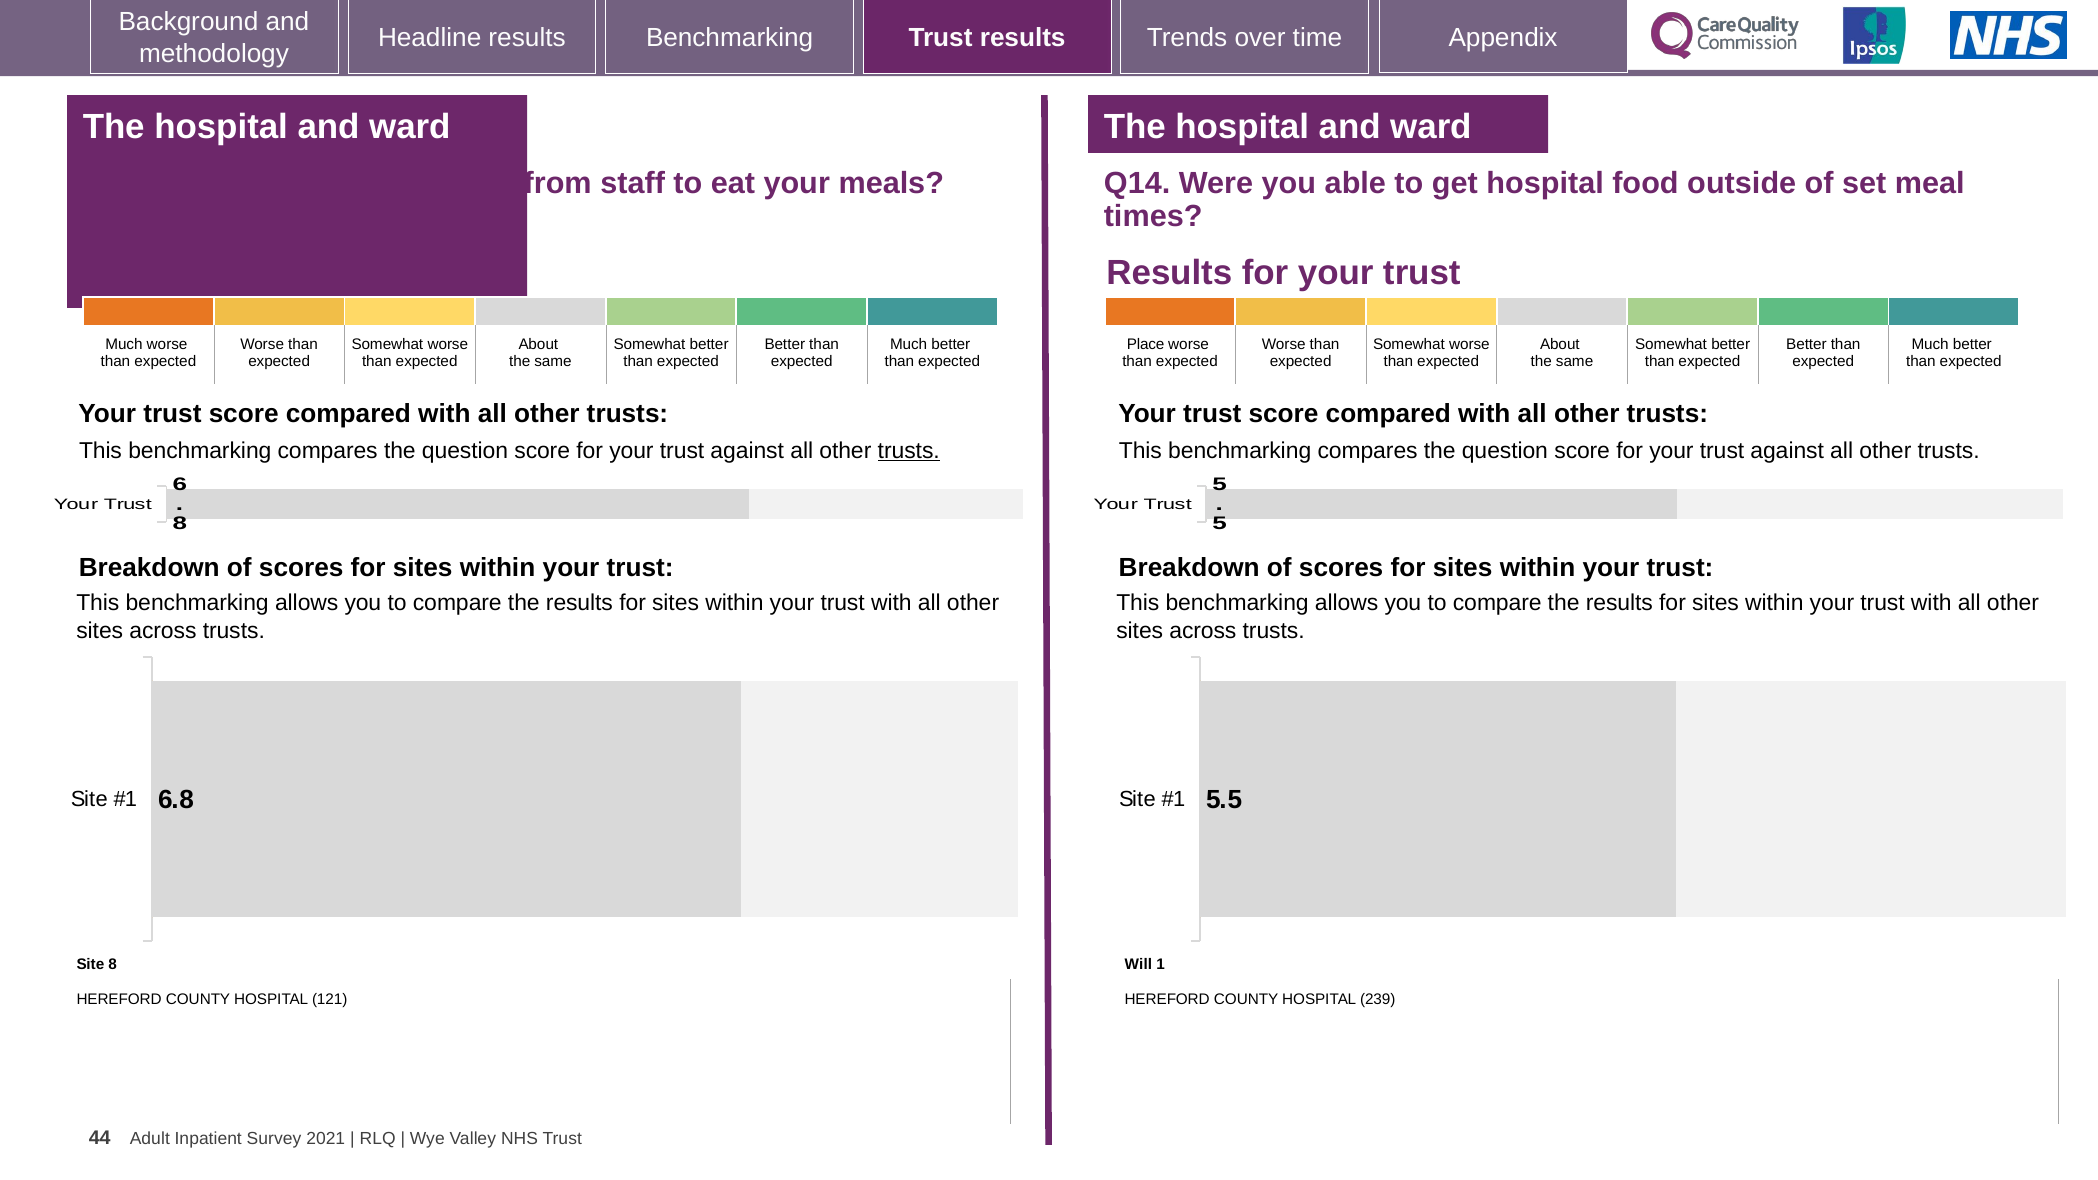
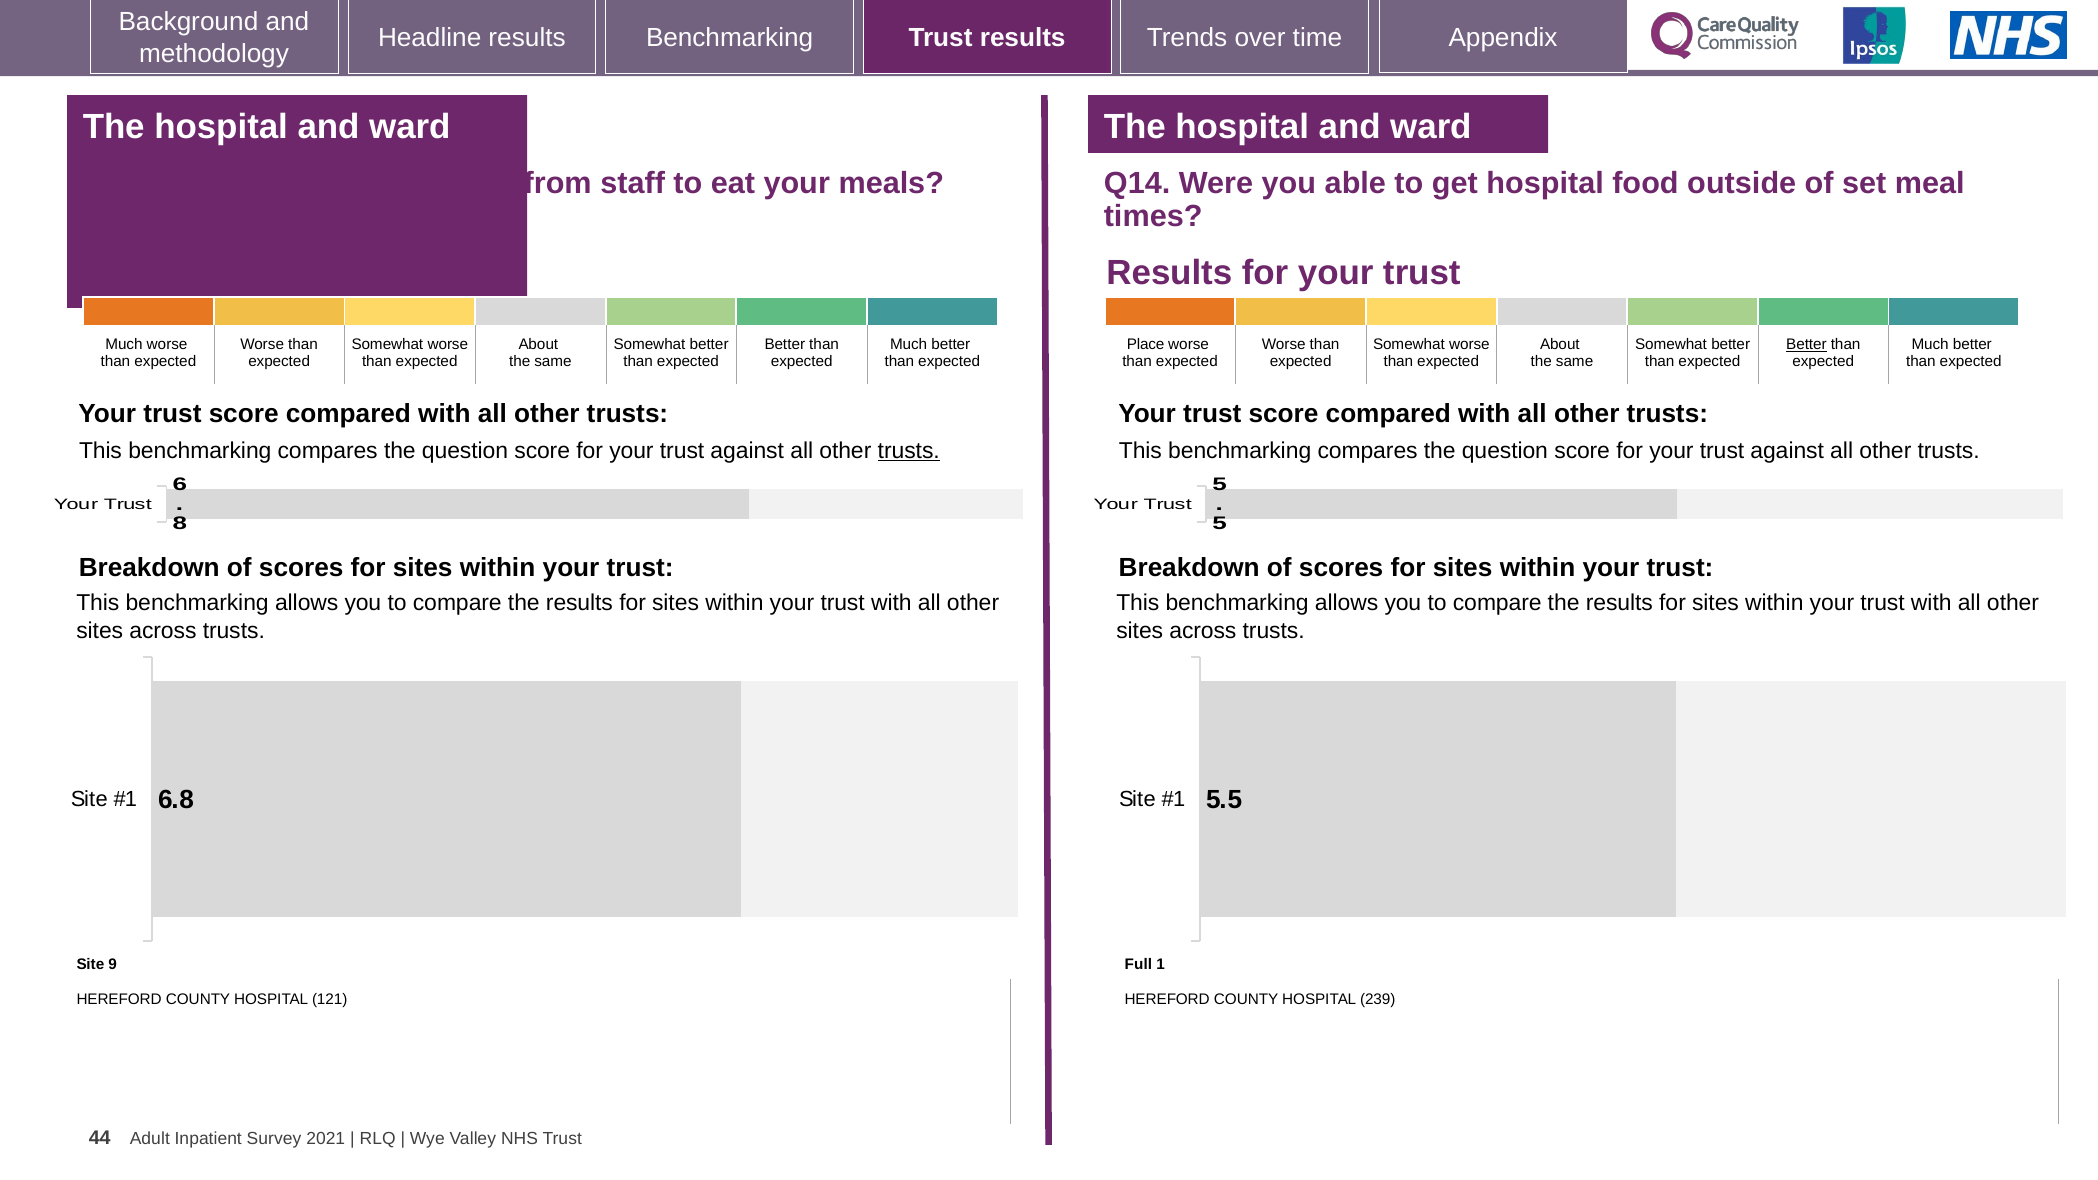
Better at (1806, 345) underline: none -> present
Site 8: 8 -> 9
Will: Will -> Full
